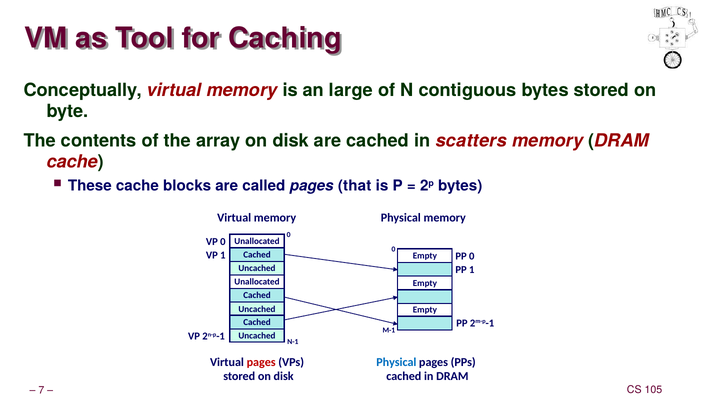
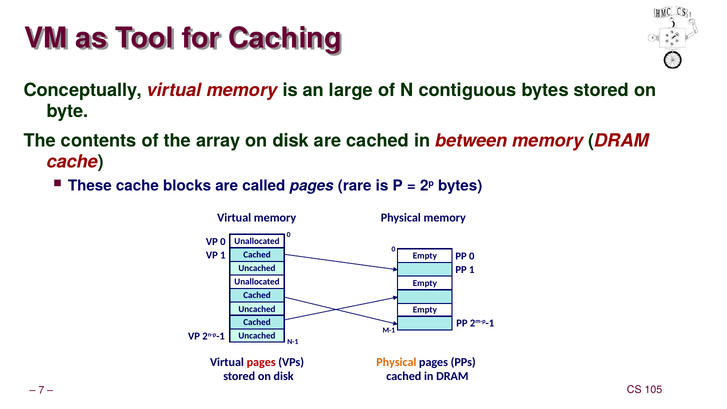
scatters: scatters -> between
that: that -> rare
Physical at (396, 362) colour: blue -> orange
